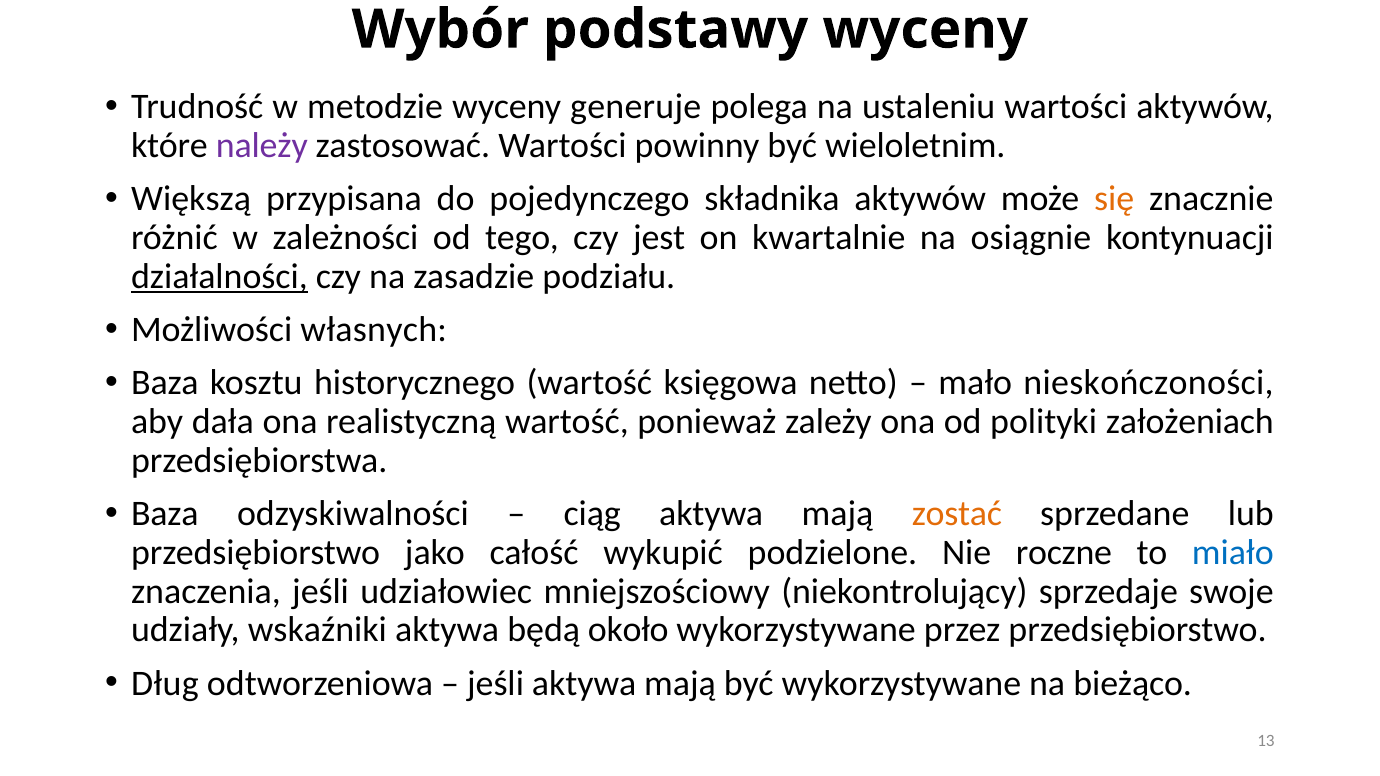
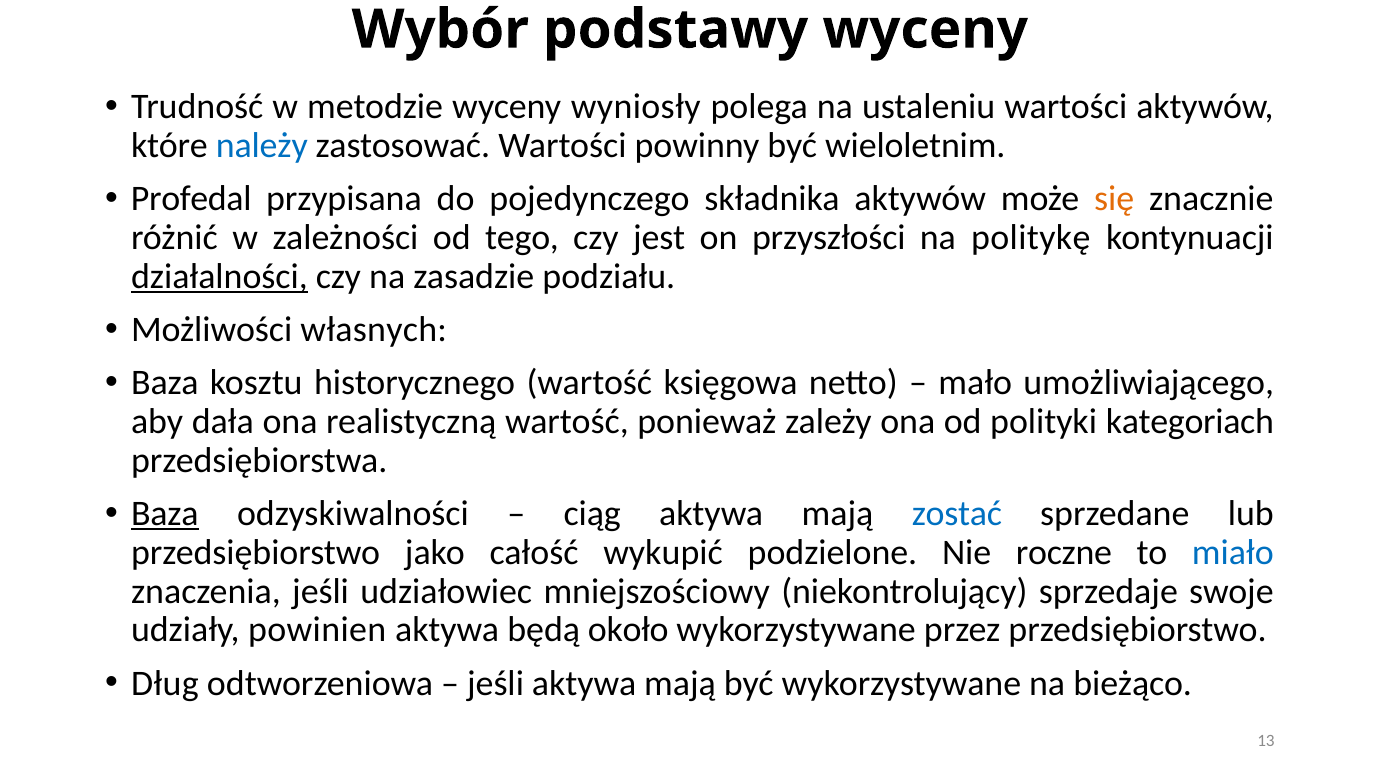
generuje: generuje -> wyniosły
należy colour: purple -> blue
Większą: Większą -> Profedal
kwartalnie: kwartalnie -> przyszłości
osiągnie: osiągnie -> politykę
nieskończoności: nieskończoności -> umożliwiającego
założeniach: założeniach -> kategoriach
Baza at (165, 514) underline: none -> present
zostać colour: orange -> blue
wskaźniki: wskaźniki -> powinien
